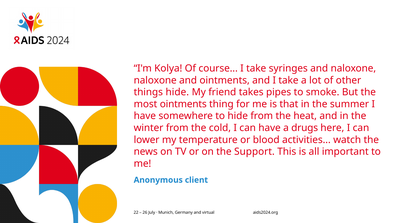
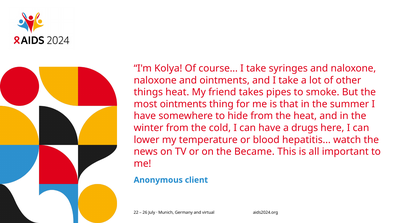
things hide: hide -> heat
activities: activities -> hepatitis
Support: Support -> Became
